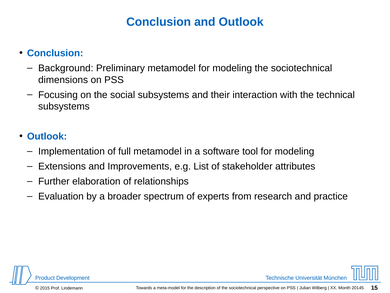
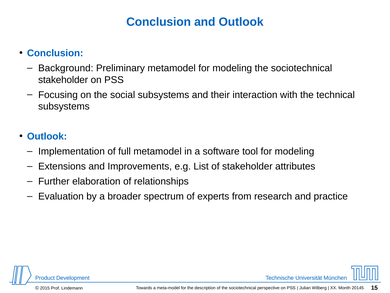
dimensions at (63, 80): dimensions -> stakeholder
